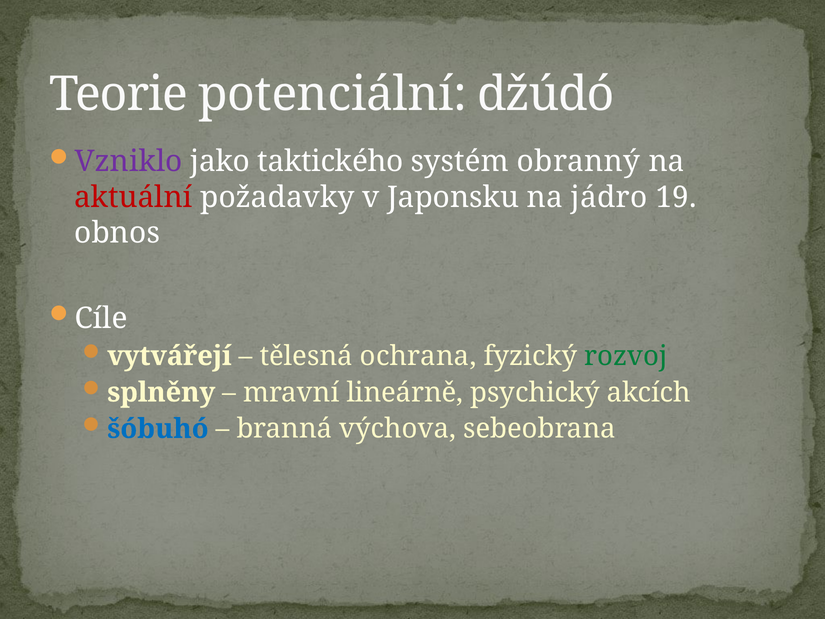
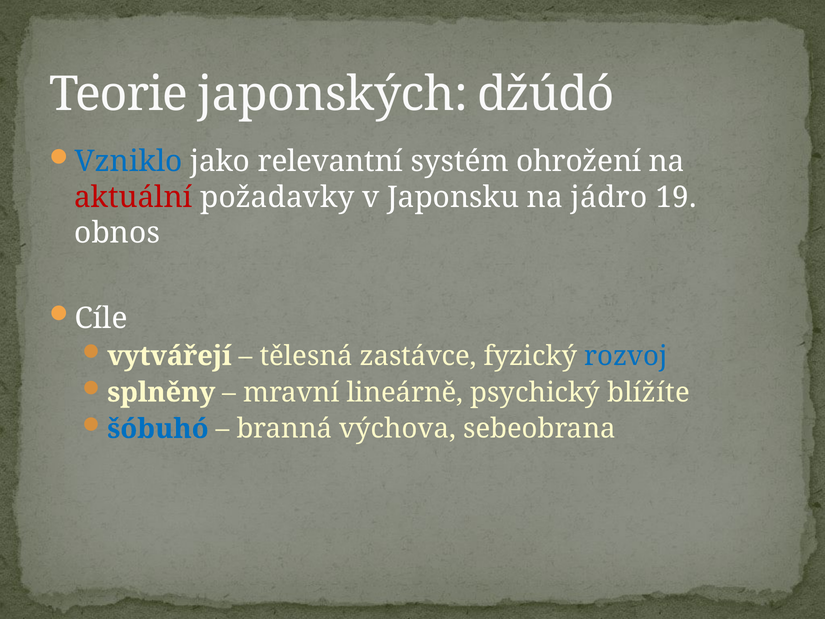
potenciální: potenciální -> japonských
Vzniklo colour: purple -> blue
taktického: taktického -> relevantní
obranný: obranný -> ohrožení
ochrana: ochrana -> zastávce
rozvoj colour: green -> blue
akcích: akcích -> blížíte
